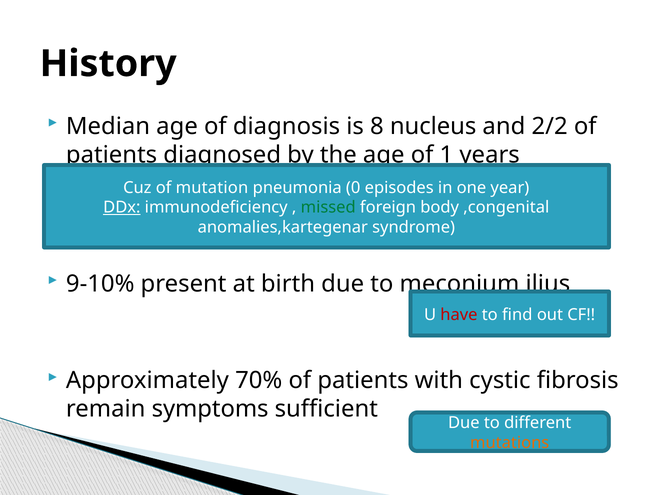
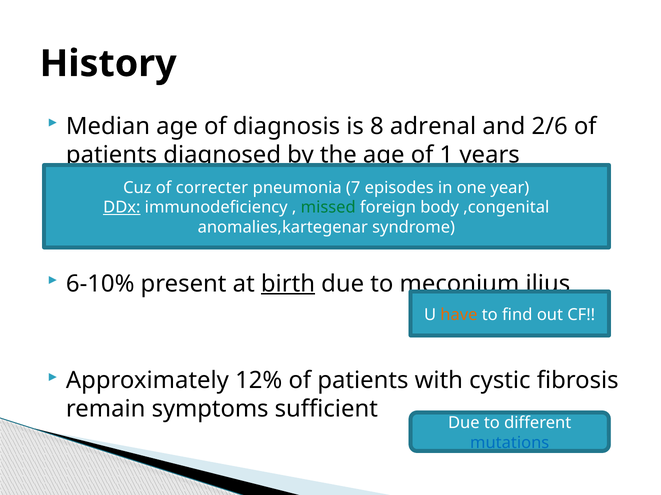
nucleus: nucleus -> adrenal
2/2: 2/2 -> 2/6
mutation: mutation -> correcter
0: 0 -> 7
9-10%: 9-10% -> 6-10%
birth underline: none -> present
have colour: red -> orange
70%: 70% -> 12%
mutations colour: orange -> blue
